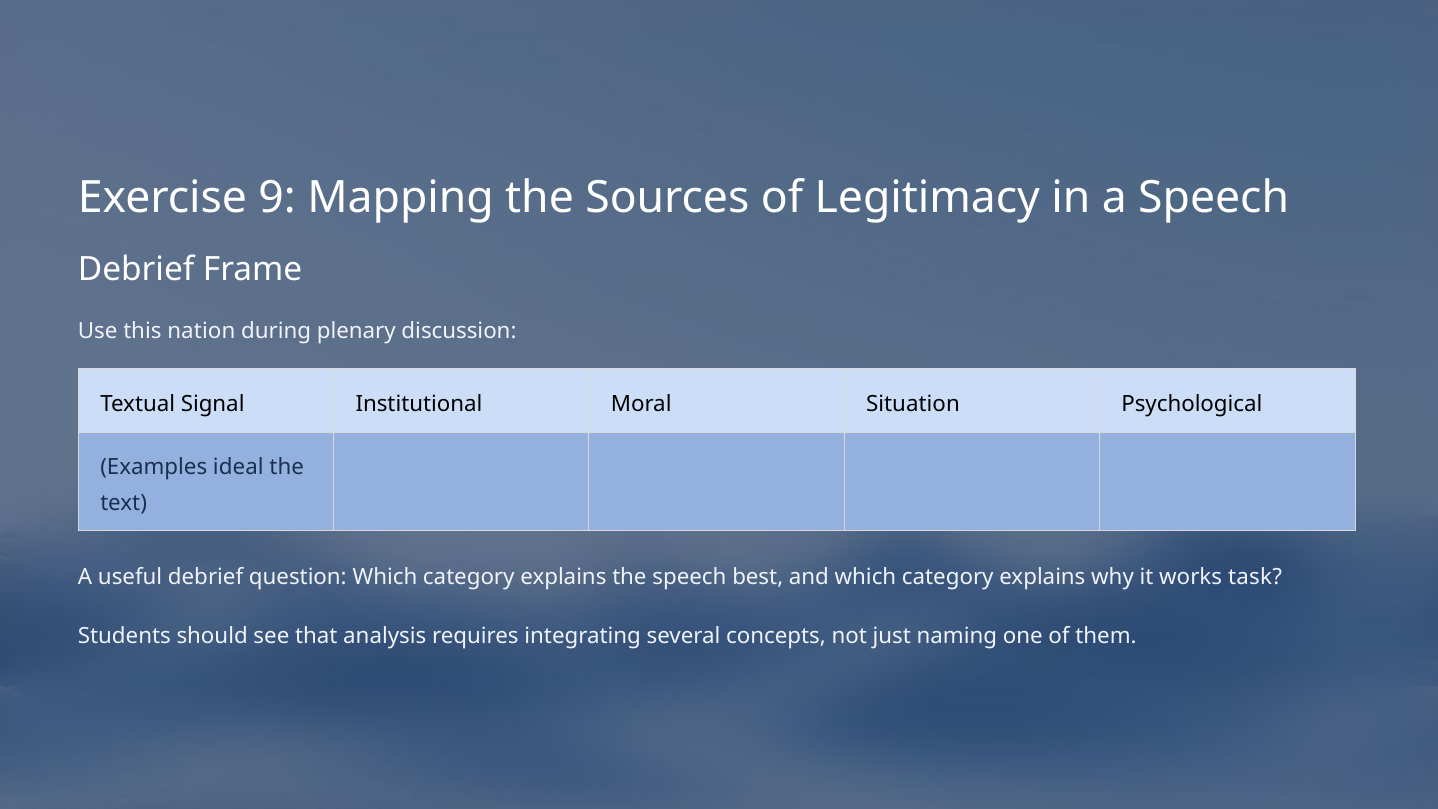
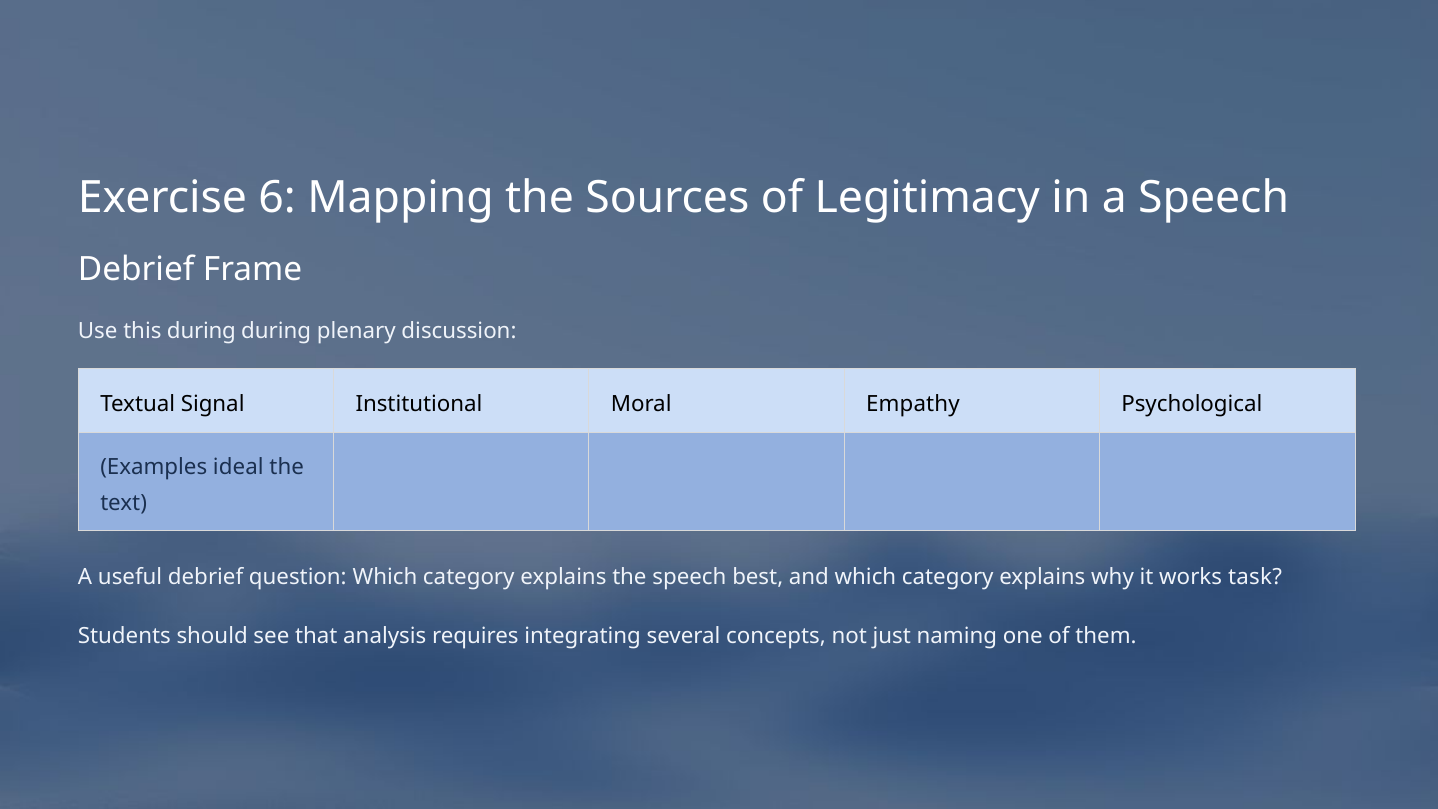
9: 9 -> 6
this nation: nation -> during
Situation: Situation -> Empathy
